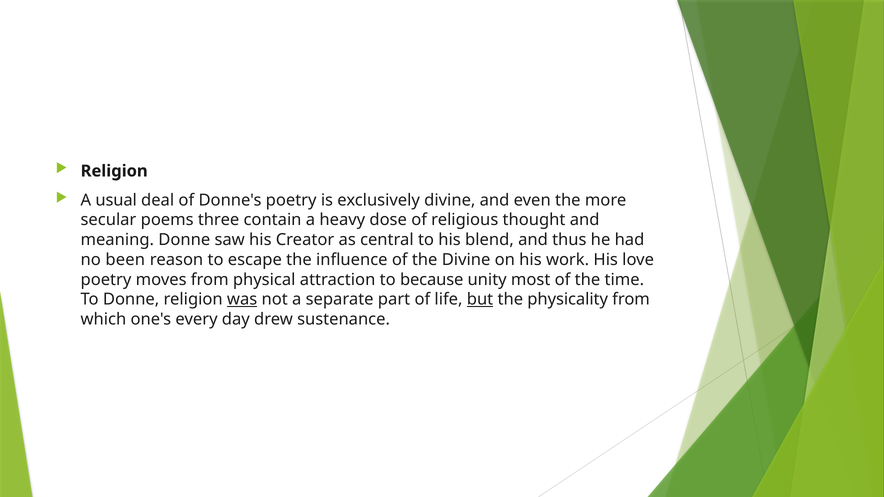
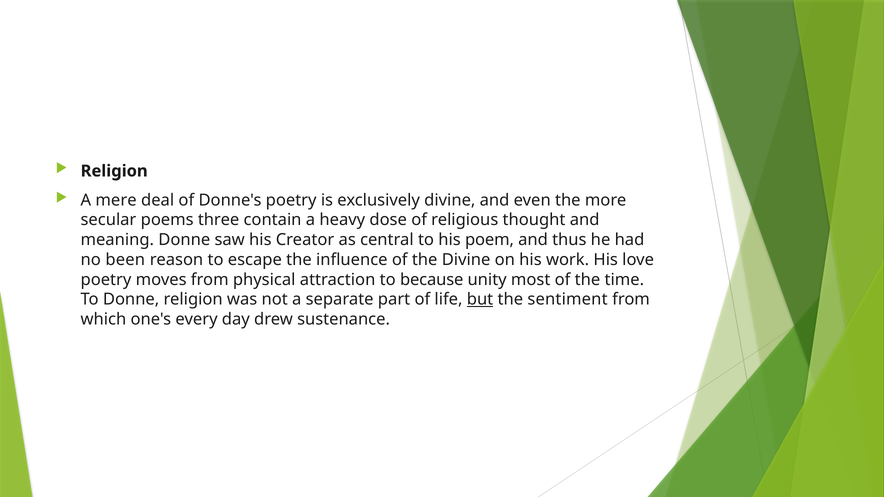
usual: usual -> mere
blend: blend -> poem
was underline: present -> none
physicality: physicality -> sentiment
